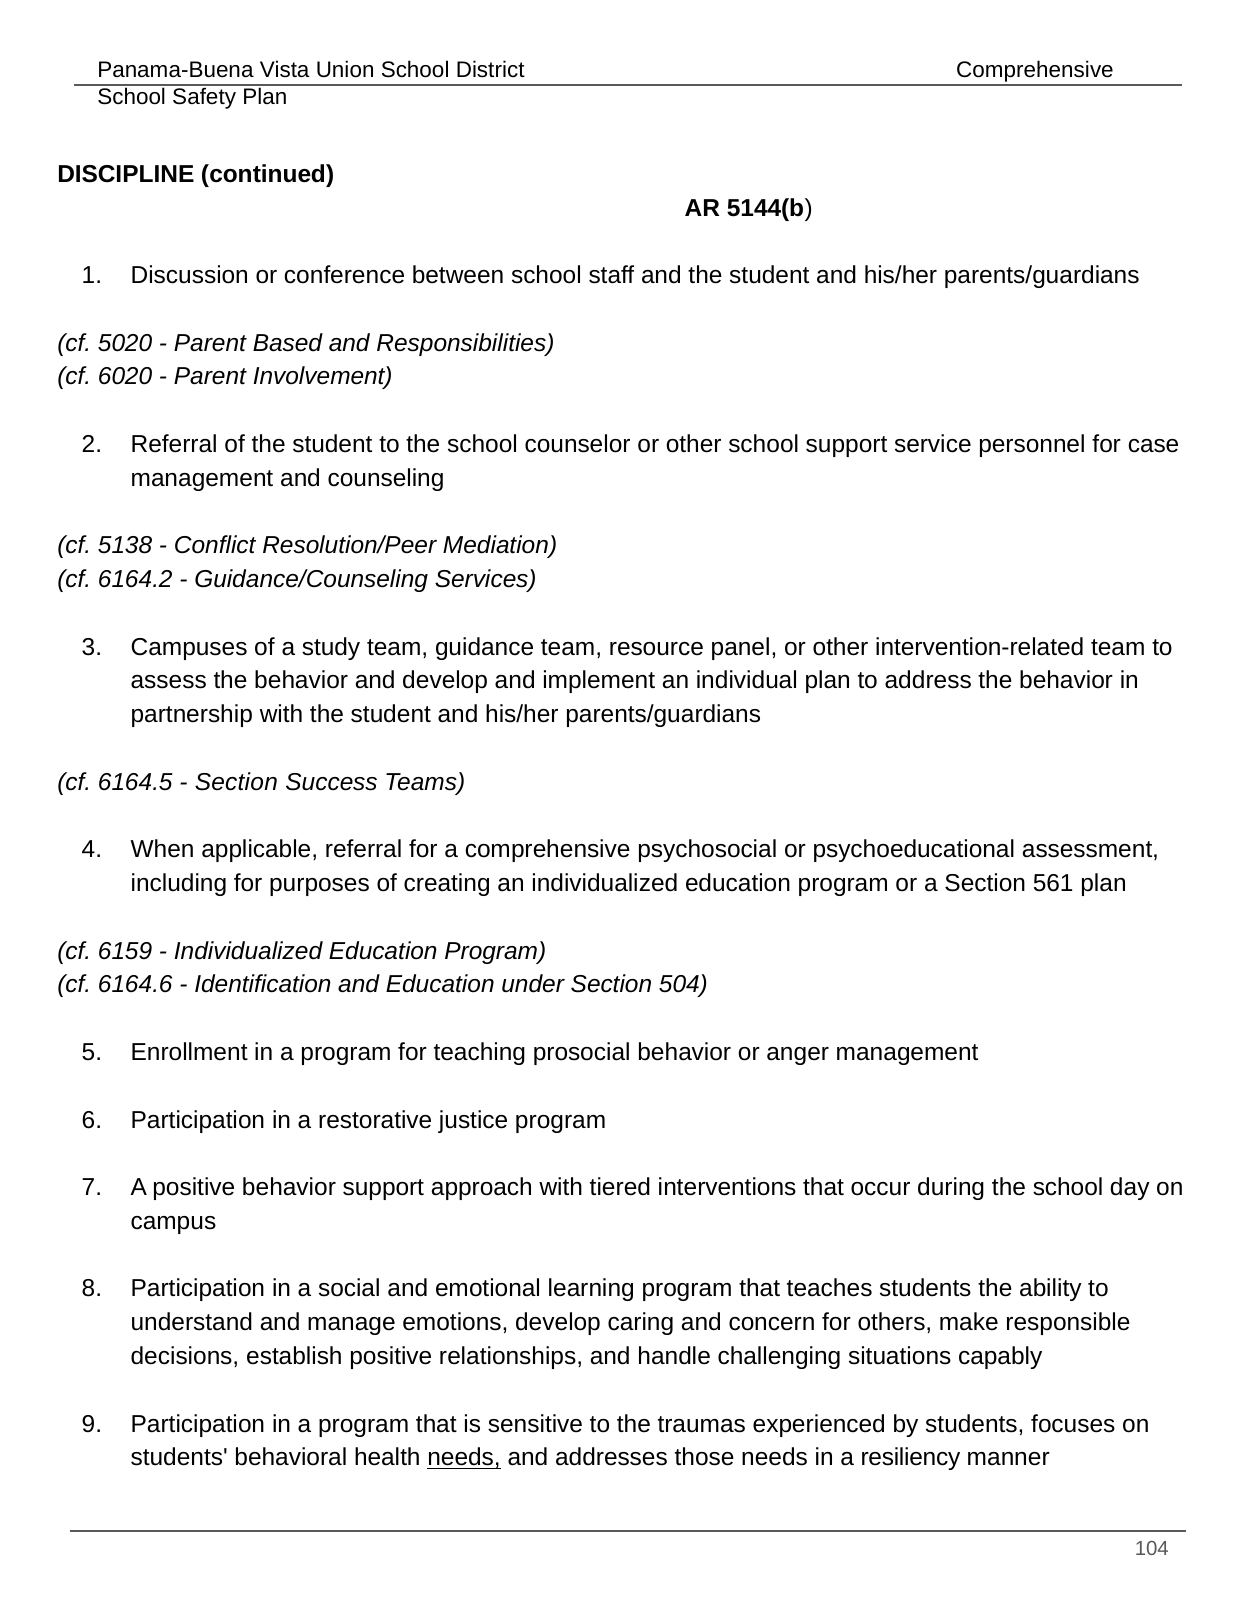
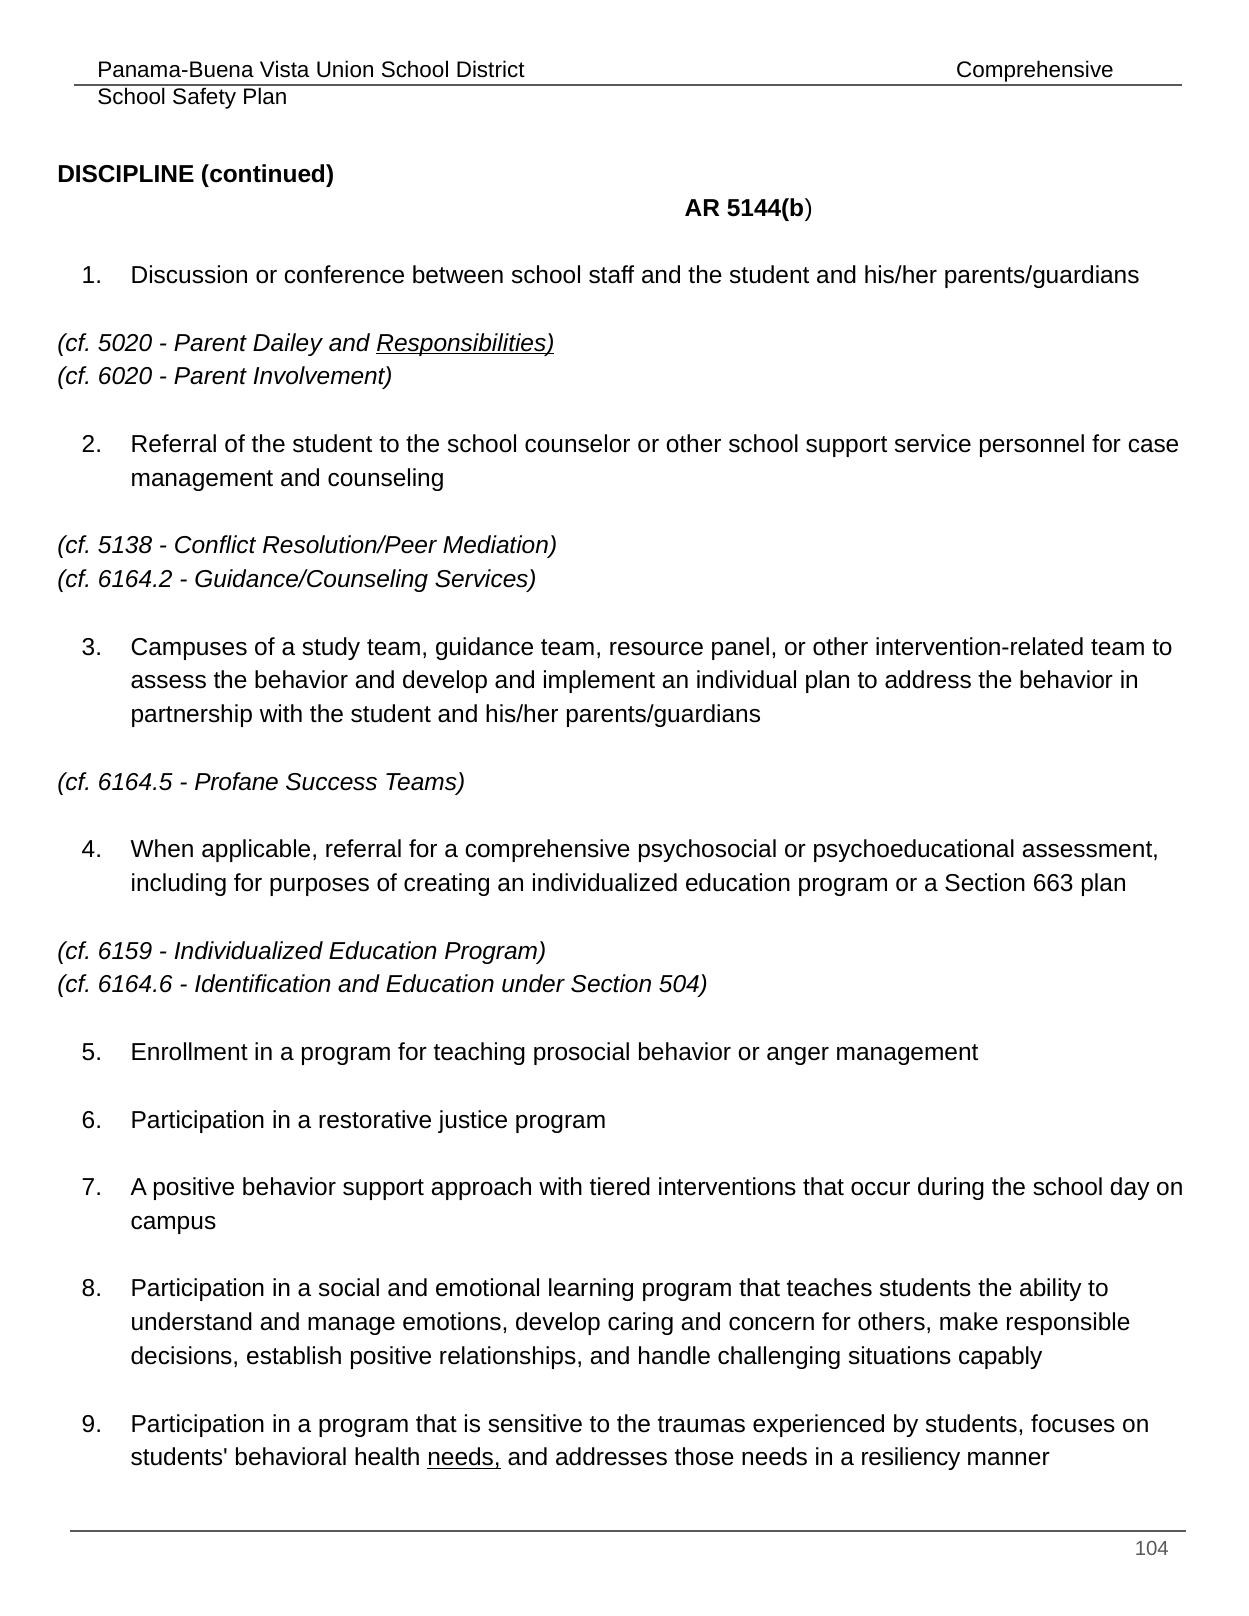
Based: Based -> Dailey
Responsibilities underline: none -> present
Section at (236, 782): Section -> Profane
561: 561 -> 663
